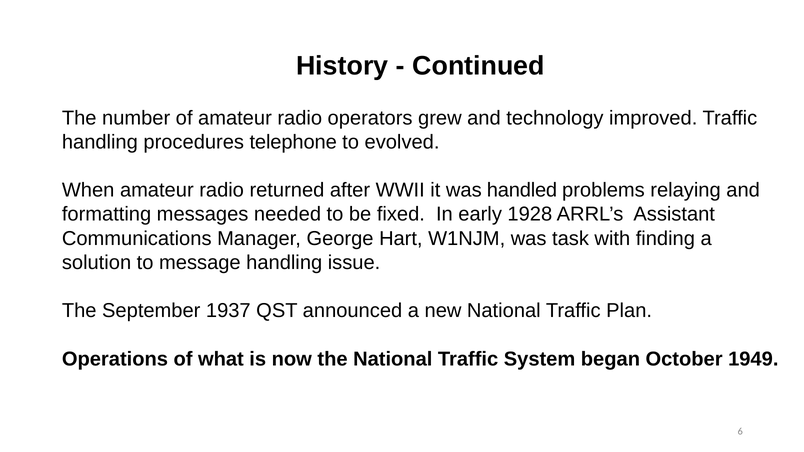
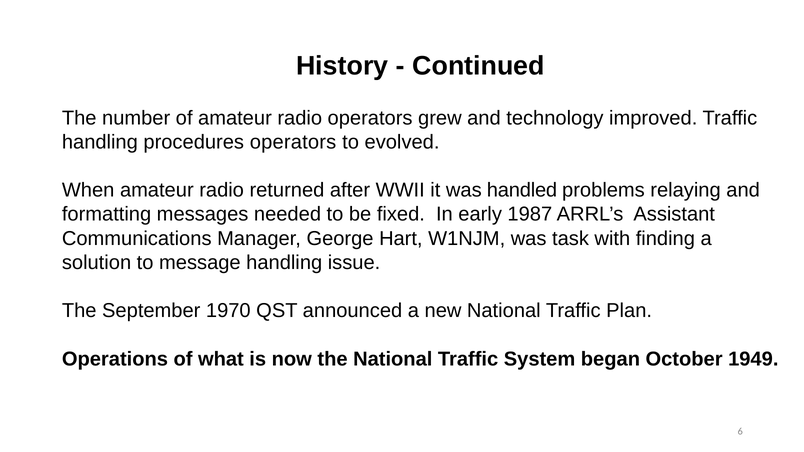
procedures telephone: telephone -> operators
1928: 1928 -> 1987
1937: 1937 -> 1970
